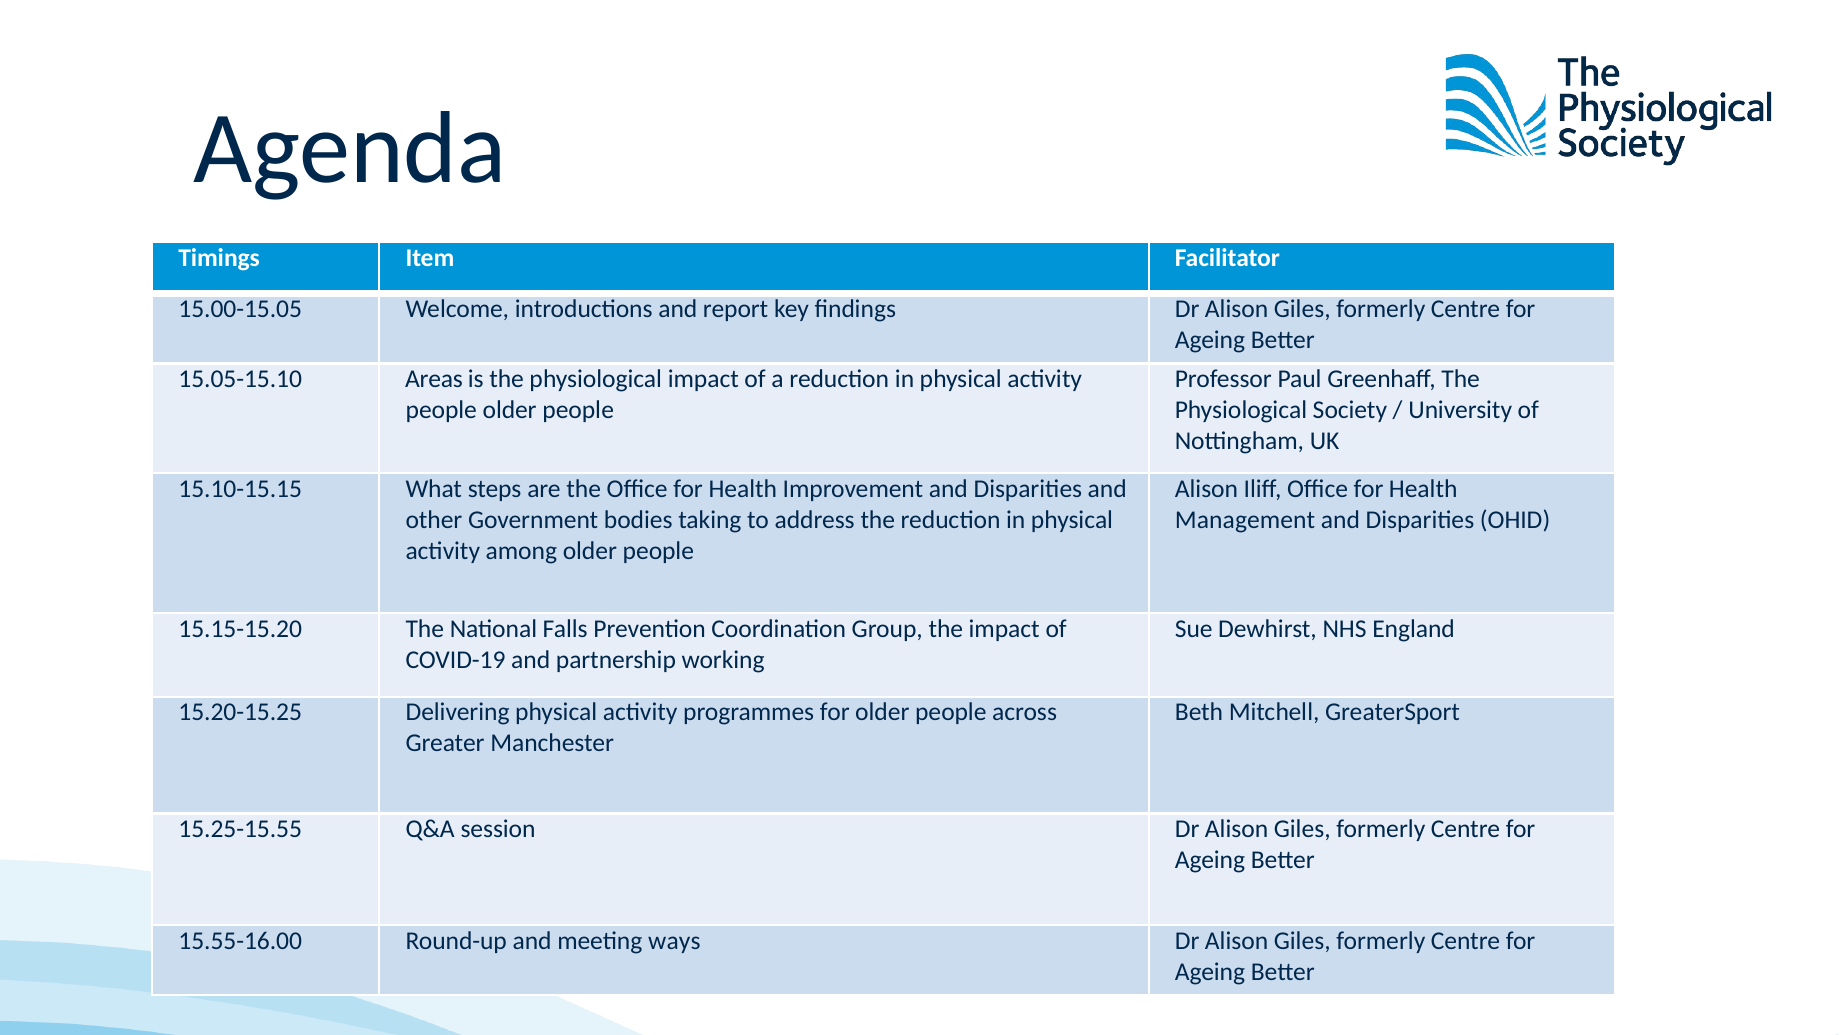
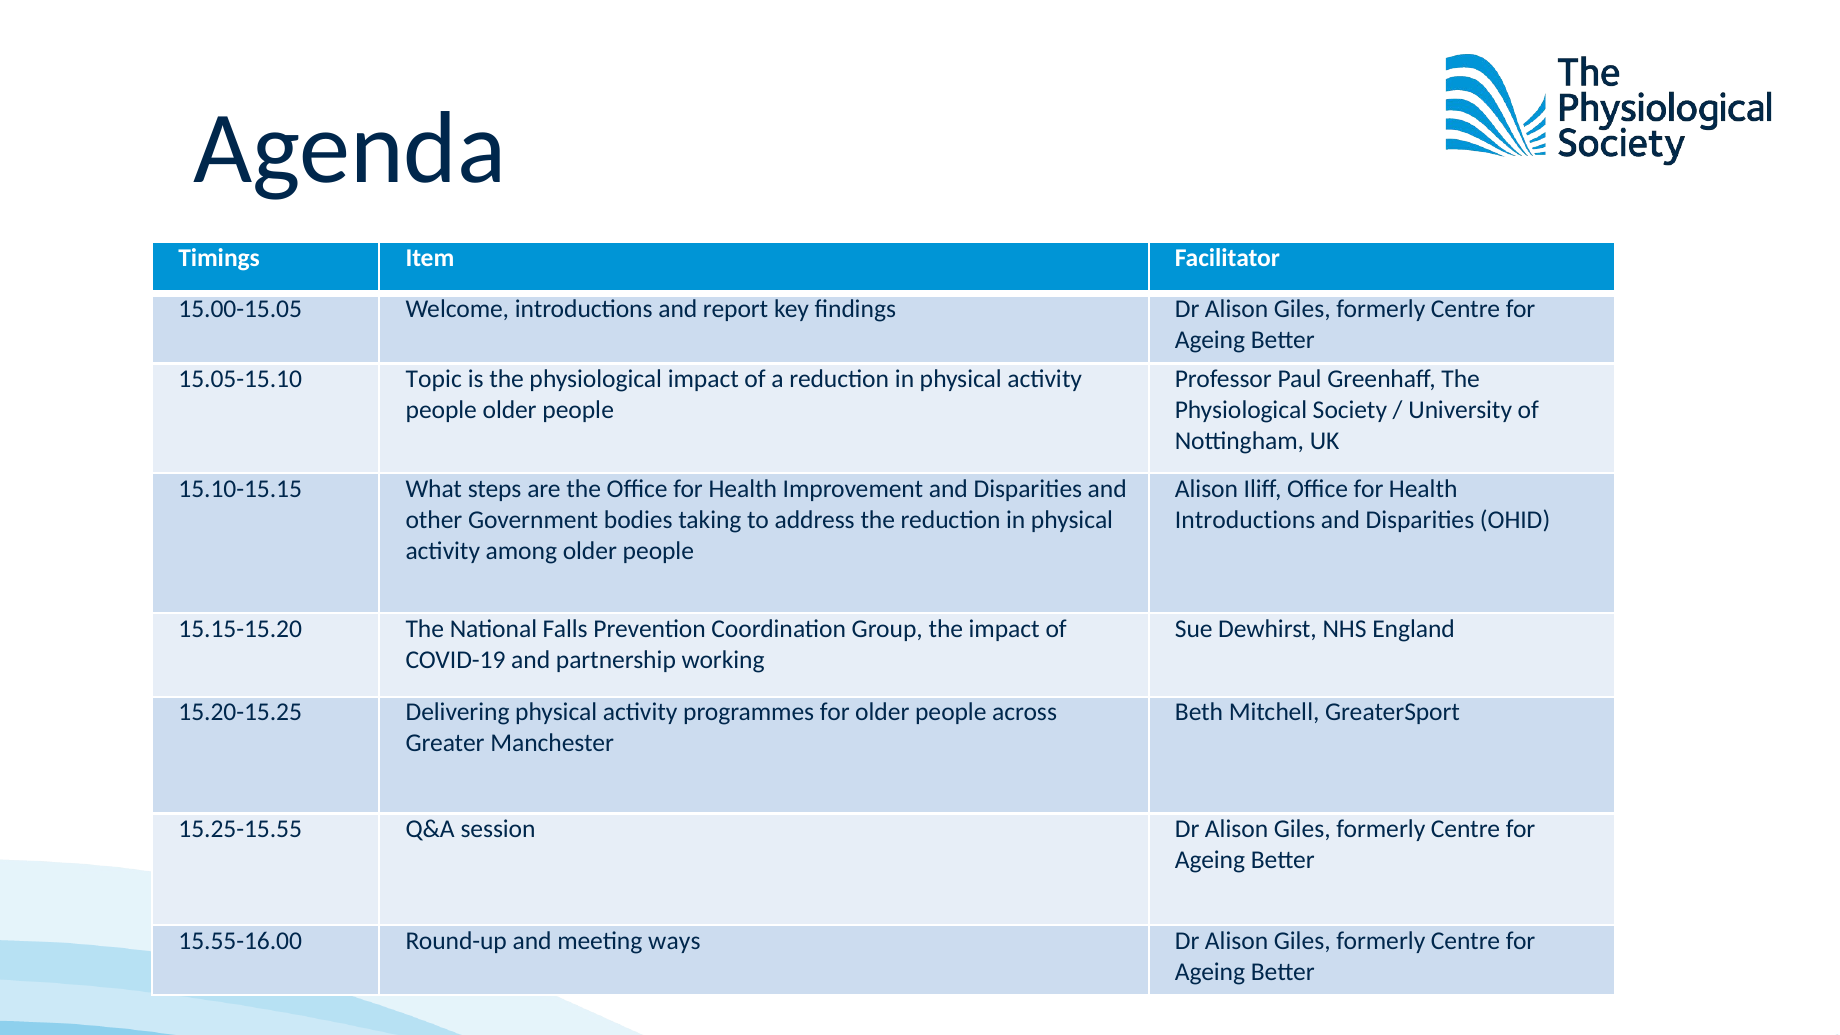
Areas: Areas -> Topic
Management at (1245, 520): Management -> Introductions
